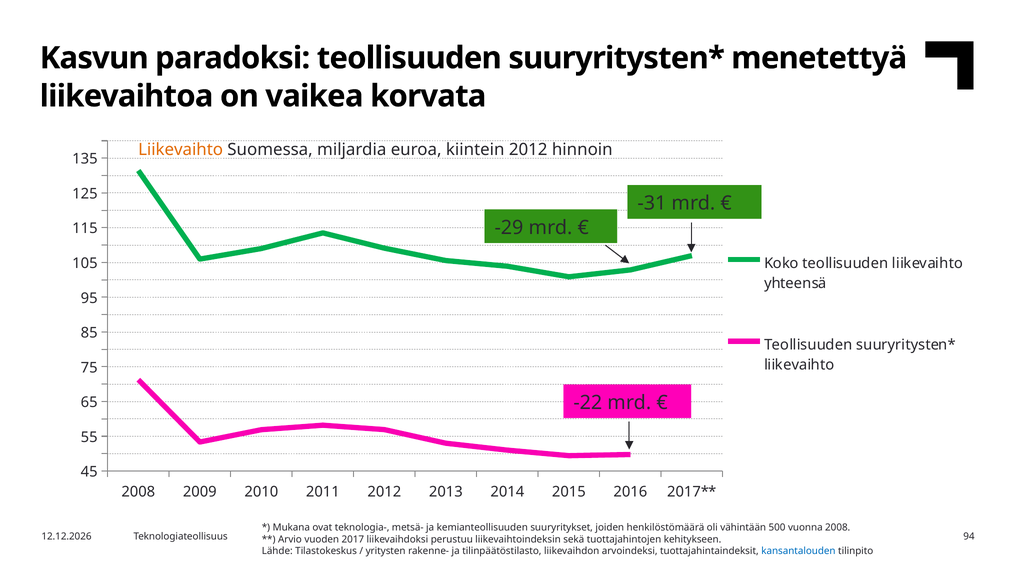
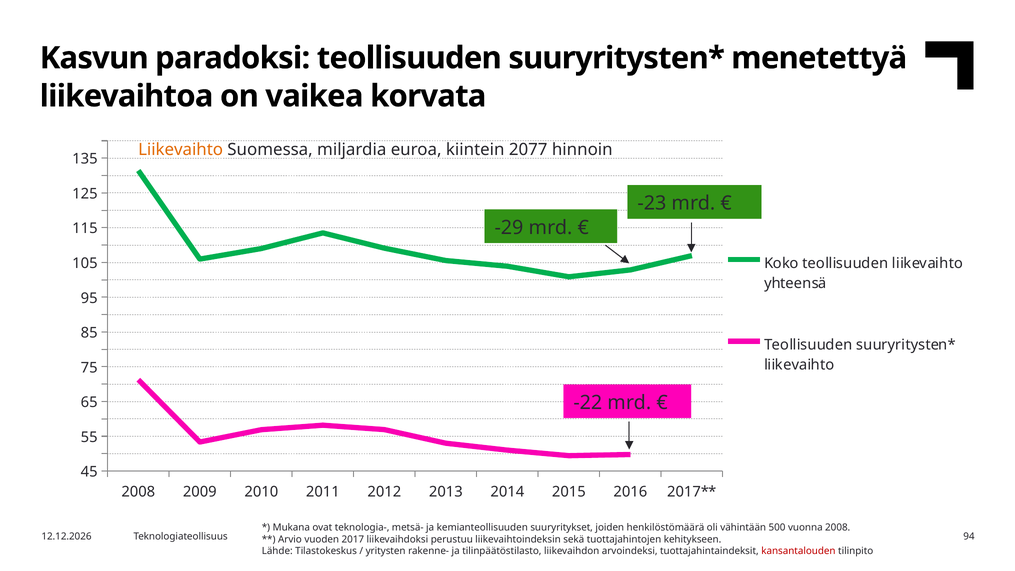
kiintein 2012: 2012 -> 2077
-31: -31 -> -23
kansantalouden colour: blue -> red
